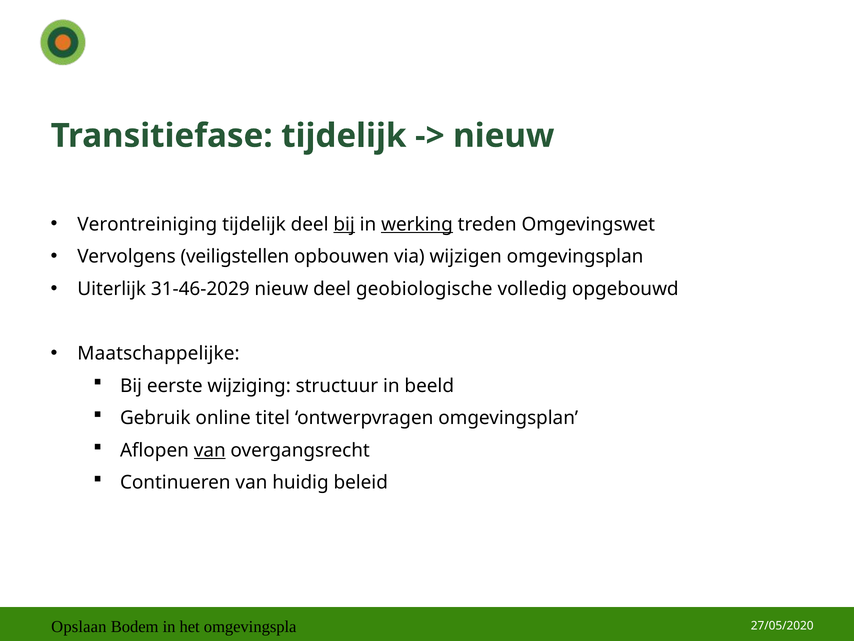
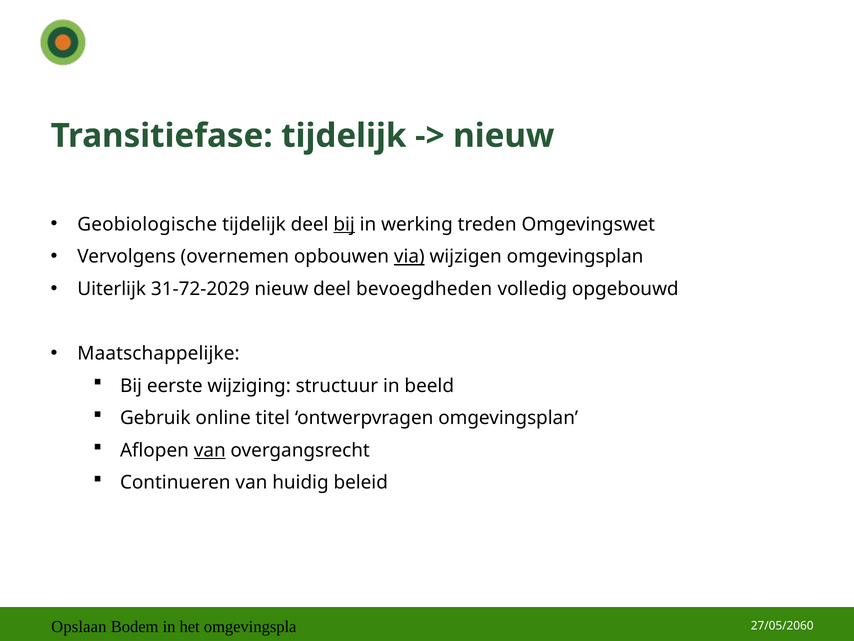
Verontreiniging: Verontreiniging -> Geobiologische
werking underline: present -> none
veiligstellen: veiligstellen -> overnemen
via underline: none -> present
31-46-2029: 31-46-2029 -> 31-72-2029
geobiologische: geobiologische -> bevoegdheden
27/05/2020: 27/05/2020 -> 27/05/2060
